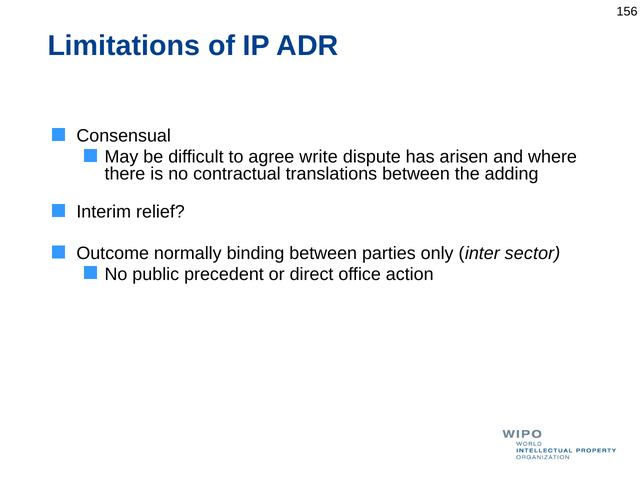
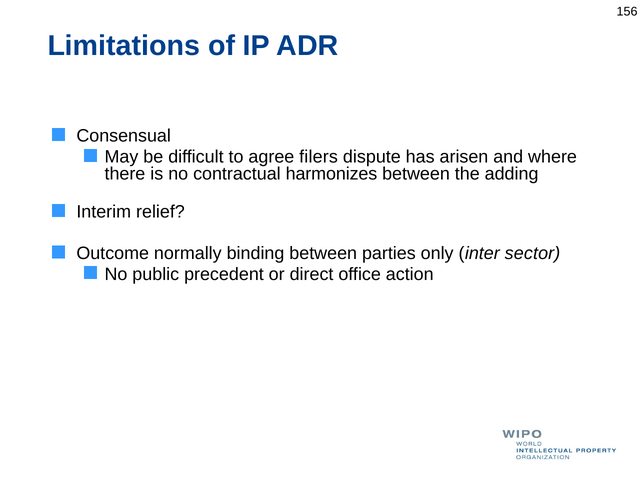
write: write -> filers
translations: translations -> harmonizes
